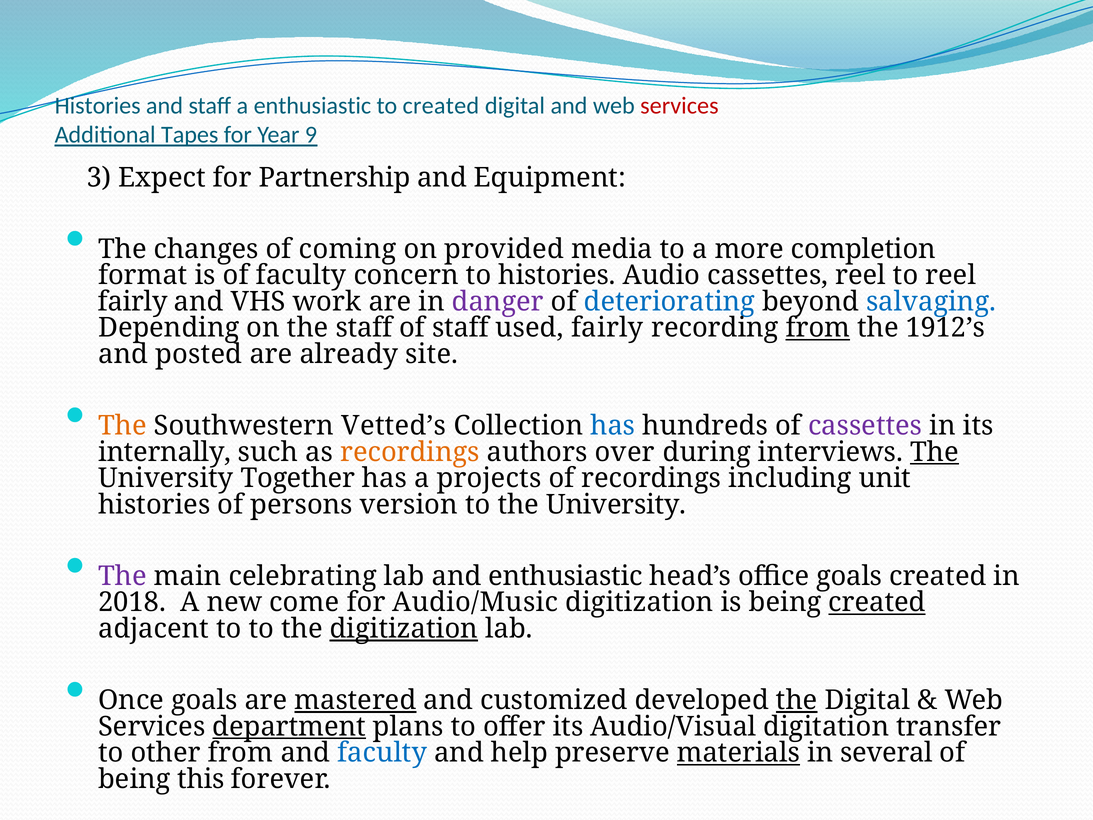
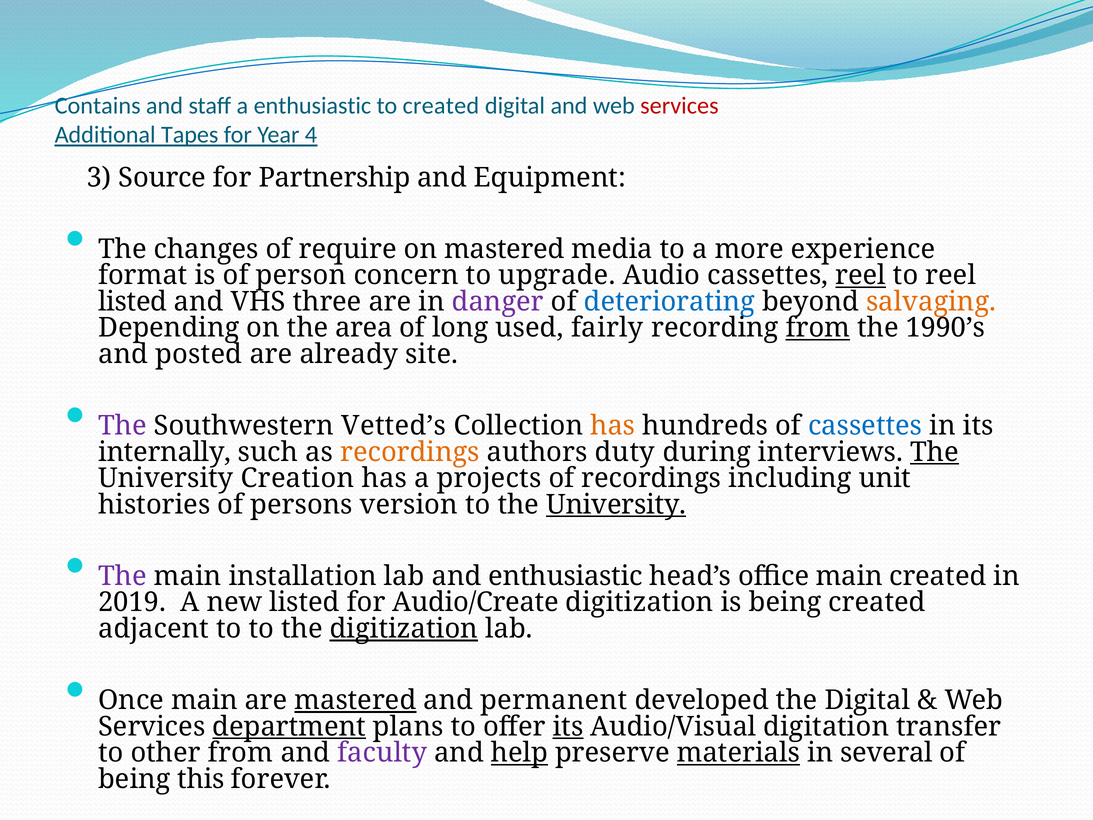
Histories at (98, 106): Histories -> Contains
9: 9 -> 4
Expect: Expect -> Source
coming: coming -> require
on provided: provided -> mastered
completion: completion -> experience
of faculty: faculty -> person
to histories: histories -> upgrade
reel at (861, 275) underline: none -> present
fairly at (133, 302): fairly -> listed
work: work -> three
salvaging colour: blue -> orange
the staff: staff -> area
of staff: staff -> long
1912’s: 1912’s -> 1990’s
The at (123, 426) colour: orange -> purple
has at (613, 426) colour: blue -> orange
cassettes at (865, 426) colour: purple -> blue
over: over -> duty
Together: Together -> Creation
University at (616, 504) underline: none -> present
celebrating: celebrating -> installation
office goals: goals -> main
2018: 2018 -> 2019
new come: come -> listed
Audio/Music: Audio/Music -> Audio/Create
created at (877, 602) underline: present -> none
Once goals: goals -> main
customized: customized -> permanent
the at (797, 700) underline: present -> none
its at (568, 726) underline: none -> present
faculty at (382, 753) colour: blue -> purple
help underline: none -> present
